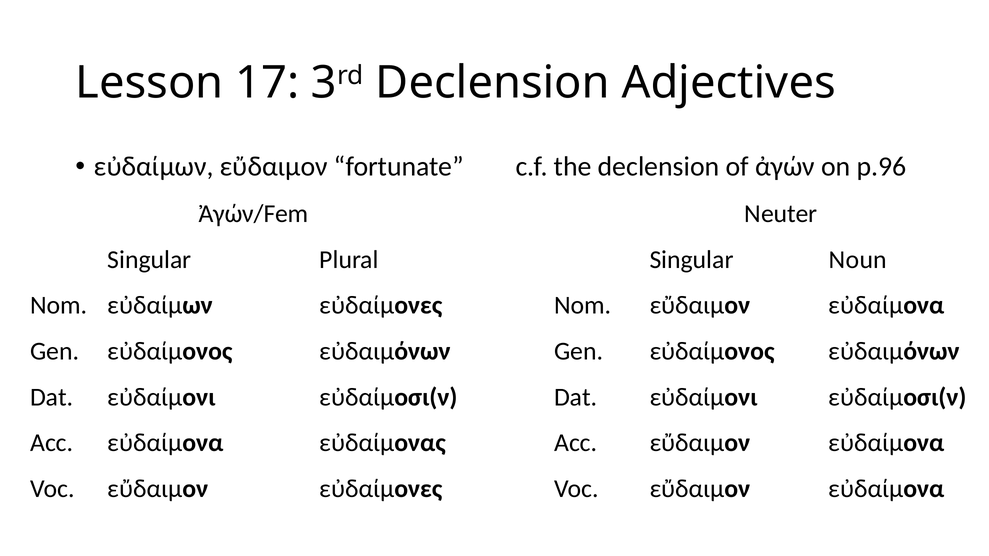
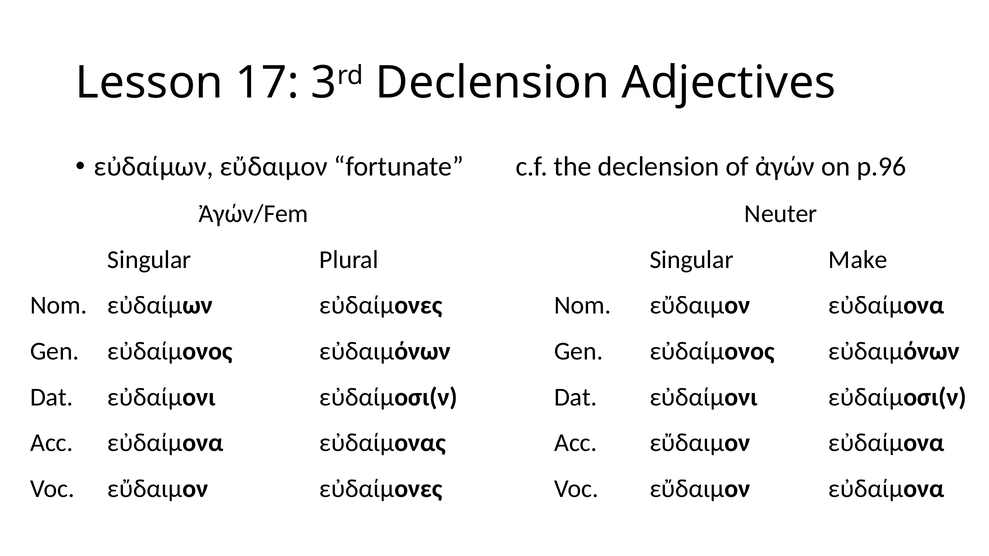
Noun: Noun -> Make
